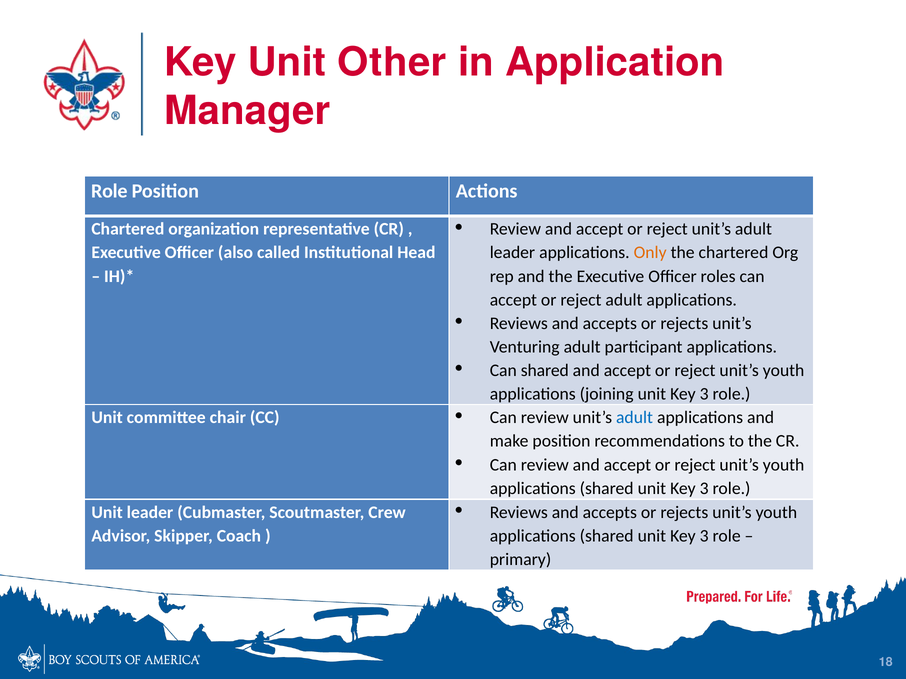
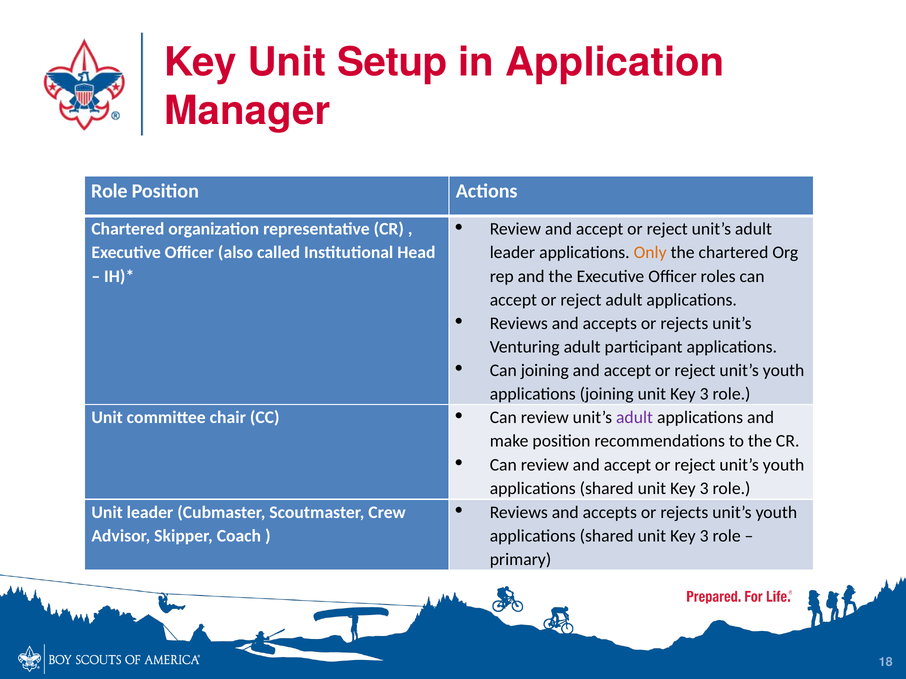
Other: Other -> Setup
Can shared: shared -> joining
adult at (634, 418) colour: blue -> purple
